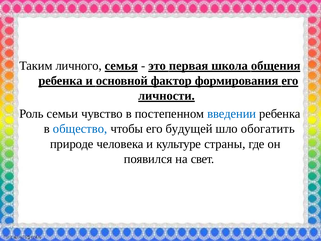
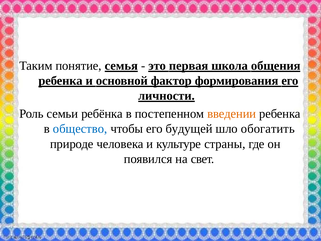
личного: личного -> понятие
чувство: чувство -> ребёнка
введении colour: blue -> orange
